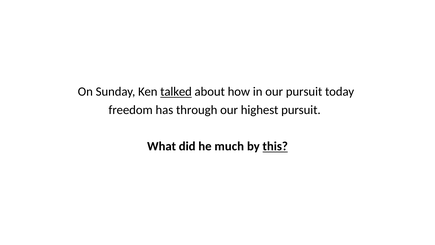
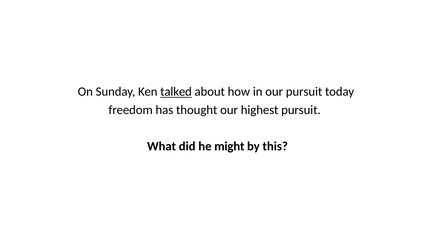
through: through -> thought
much: much -> might
this underline: present -> none
